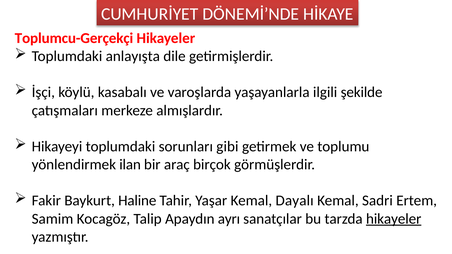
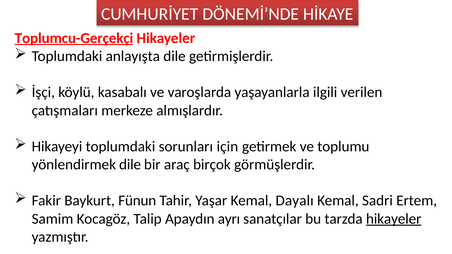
Toplumcu-Gerçekçi underline: none -> present
şekilde: şekilde -> verilen
gibi: gibi -> için
yönlendirmek ilan: ilan -> dile
Haline: Haline -> Fünun
